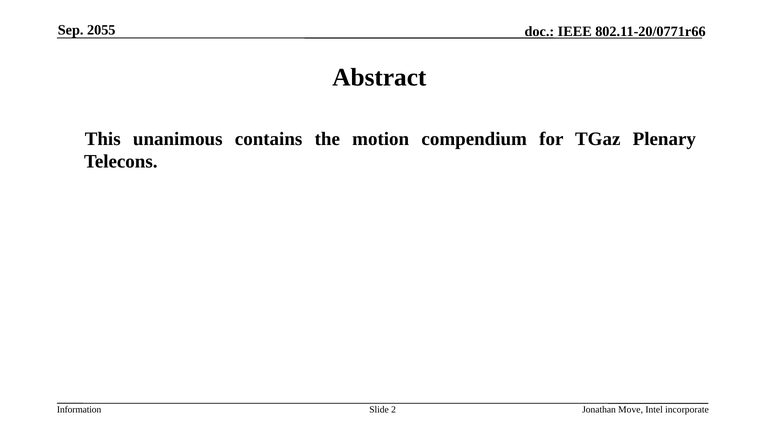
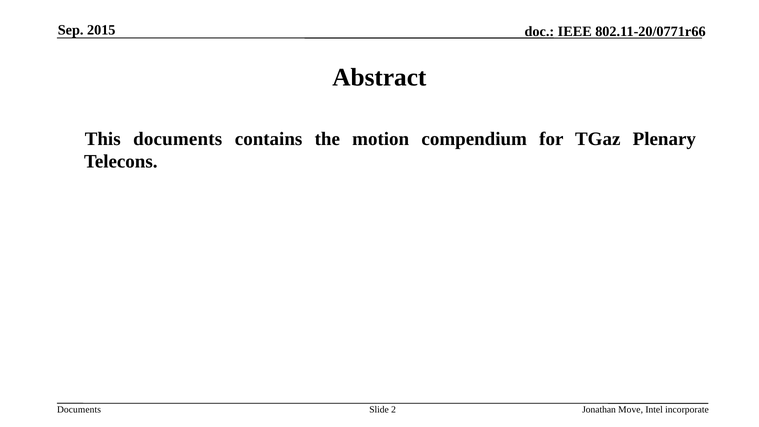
2055: 2055 -> 2015
This unanimous: unanimous -> documents
Information at (79, 409): Information -> Documents
